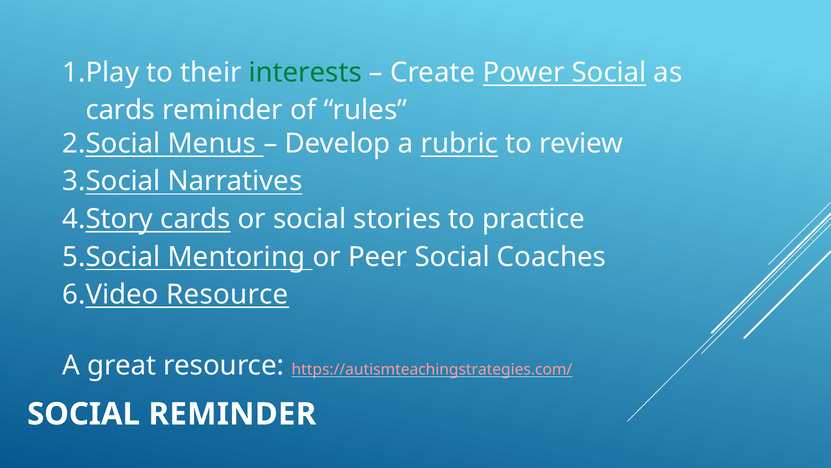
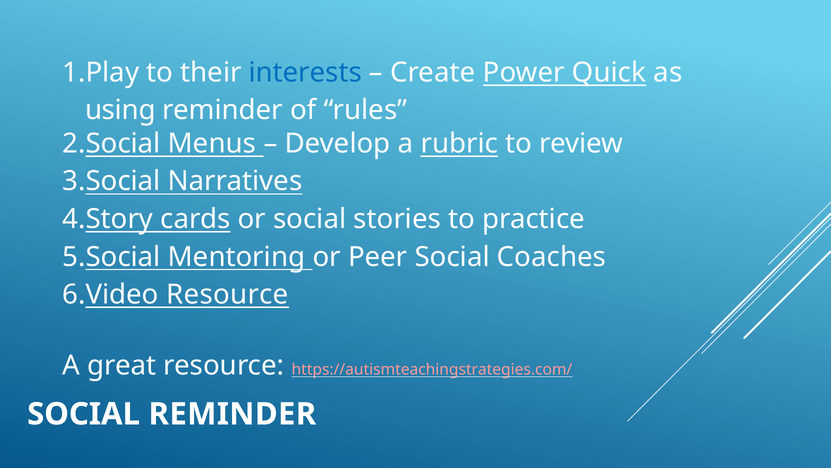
interests colour: green -> blue
Power Social: Social -> Quick
cards at (120, 110): cards -> using
